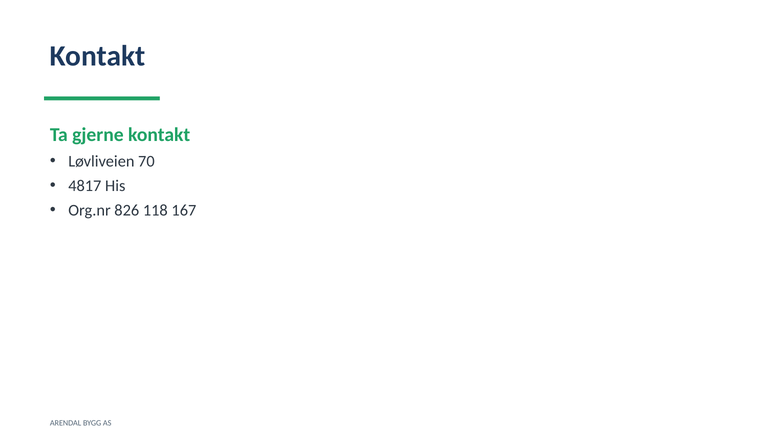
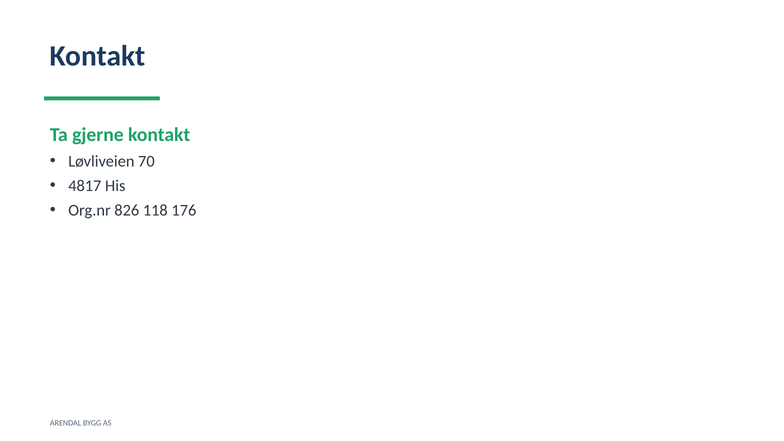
167: 167 -> 176
